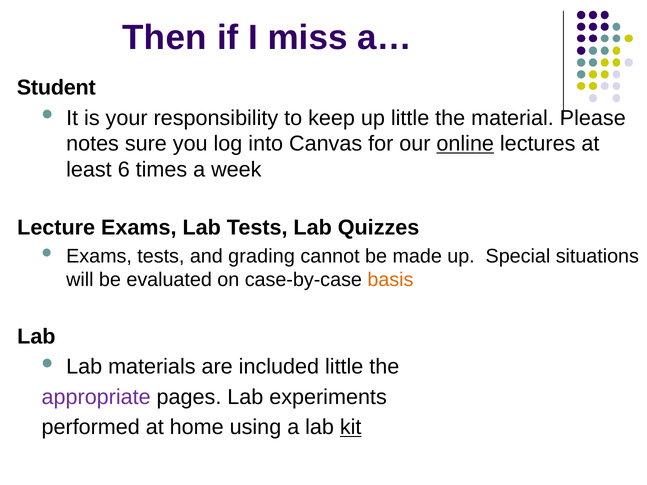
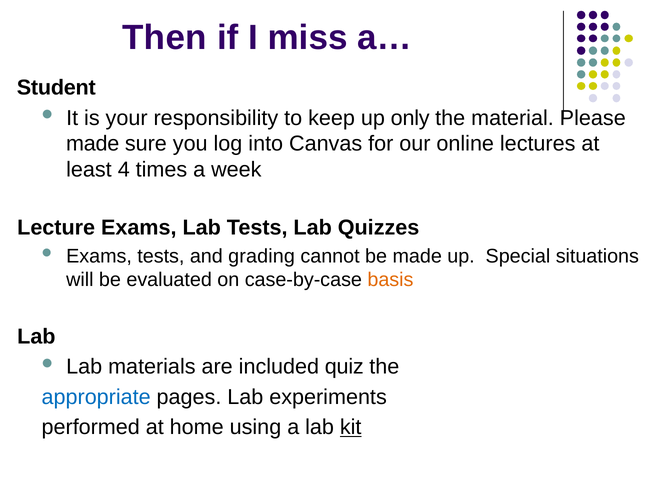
up little: little -> only
notes at (93, 144): notes -> made
online underline: present -> none
6: 6 -> 4
included little: little -> quiz
appropriate colour: purple -> blue
